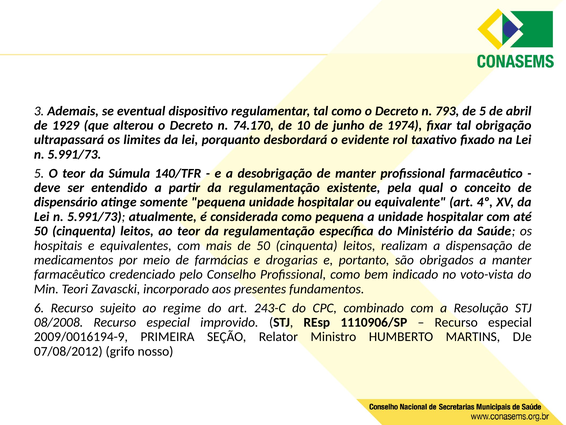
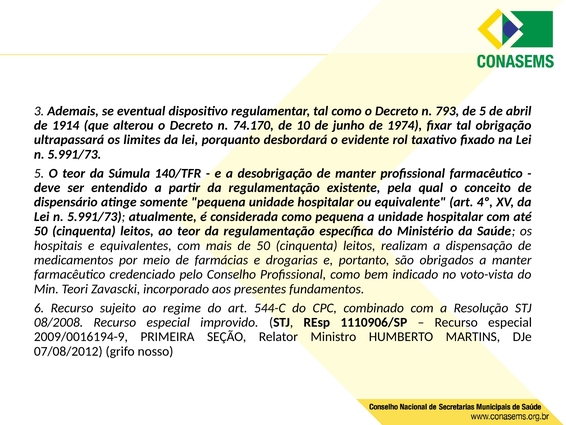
1929: 1929 -> 1914
243-C: 243-C -> 544-C
